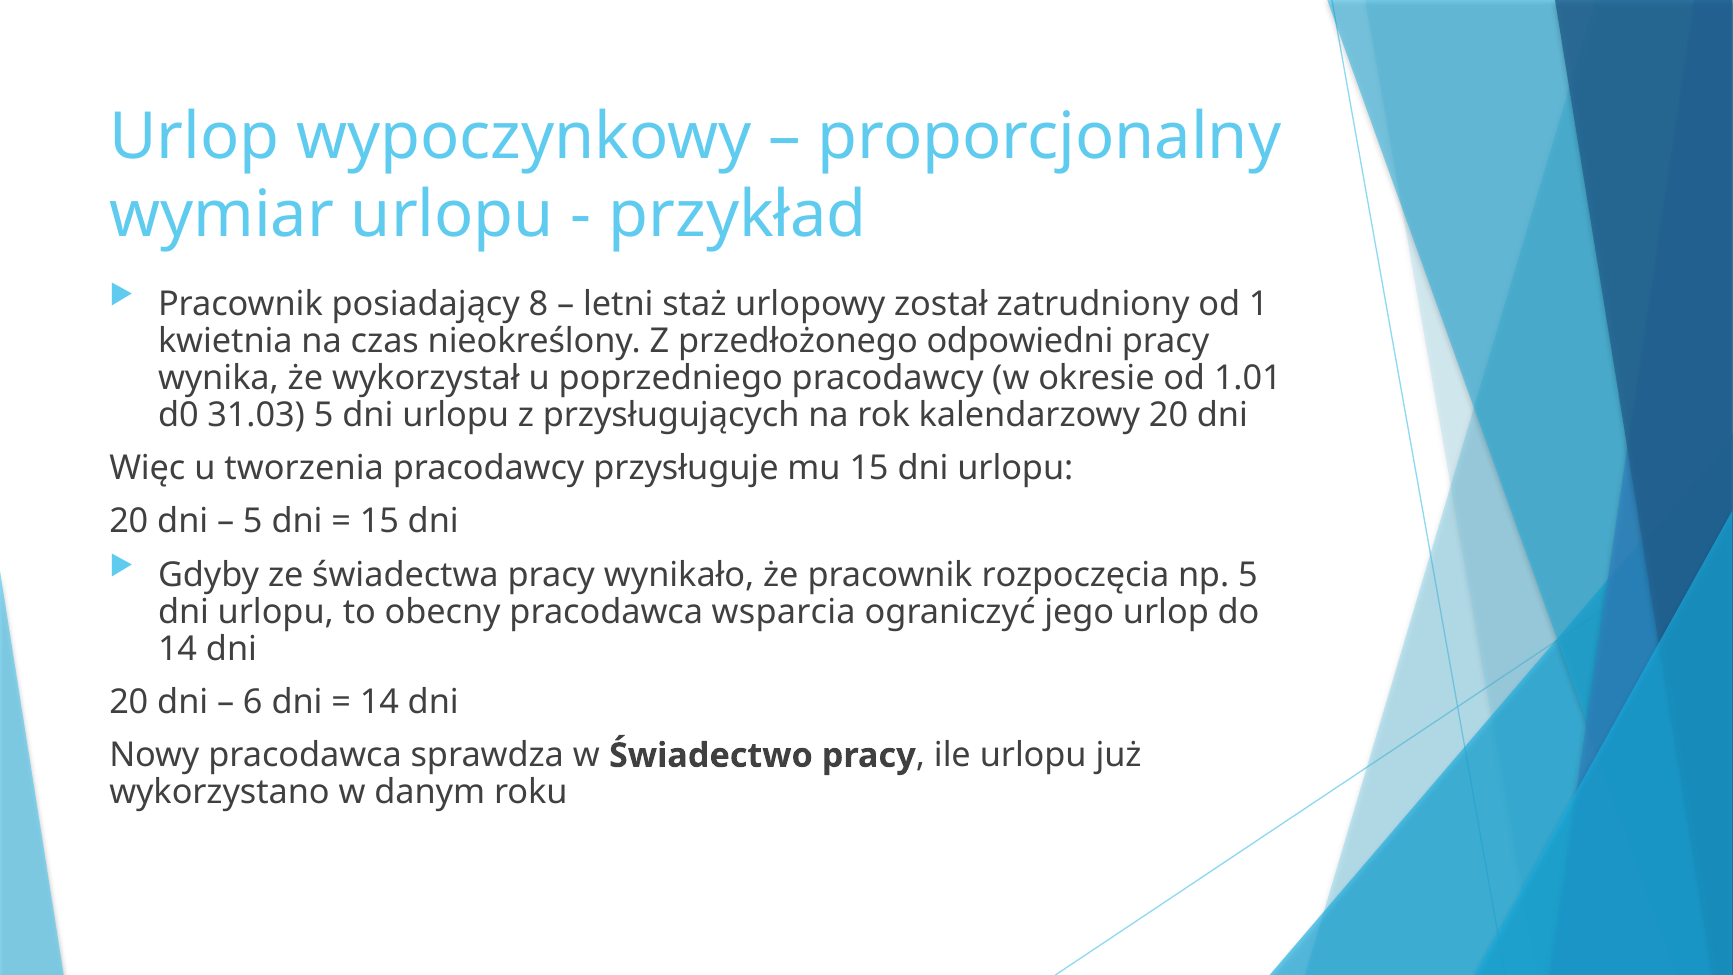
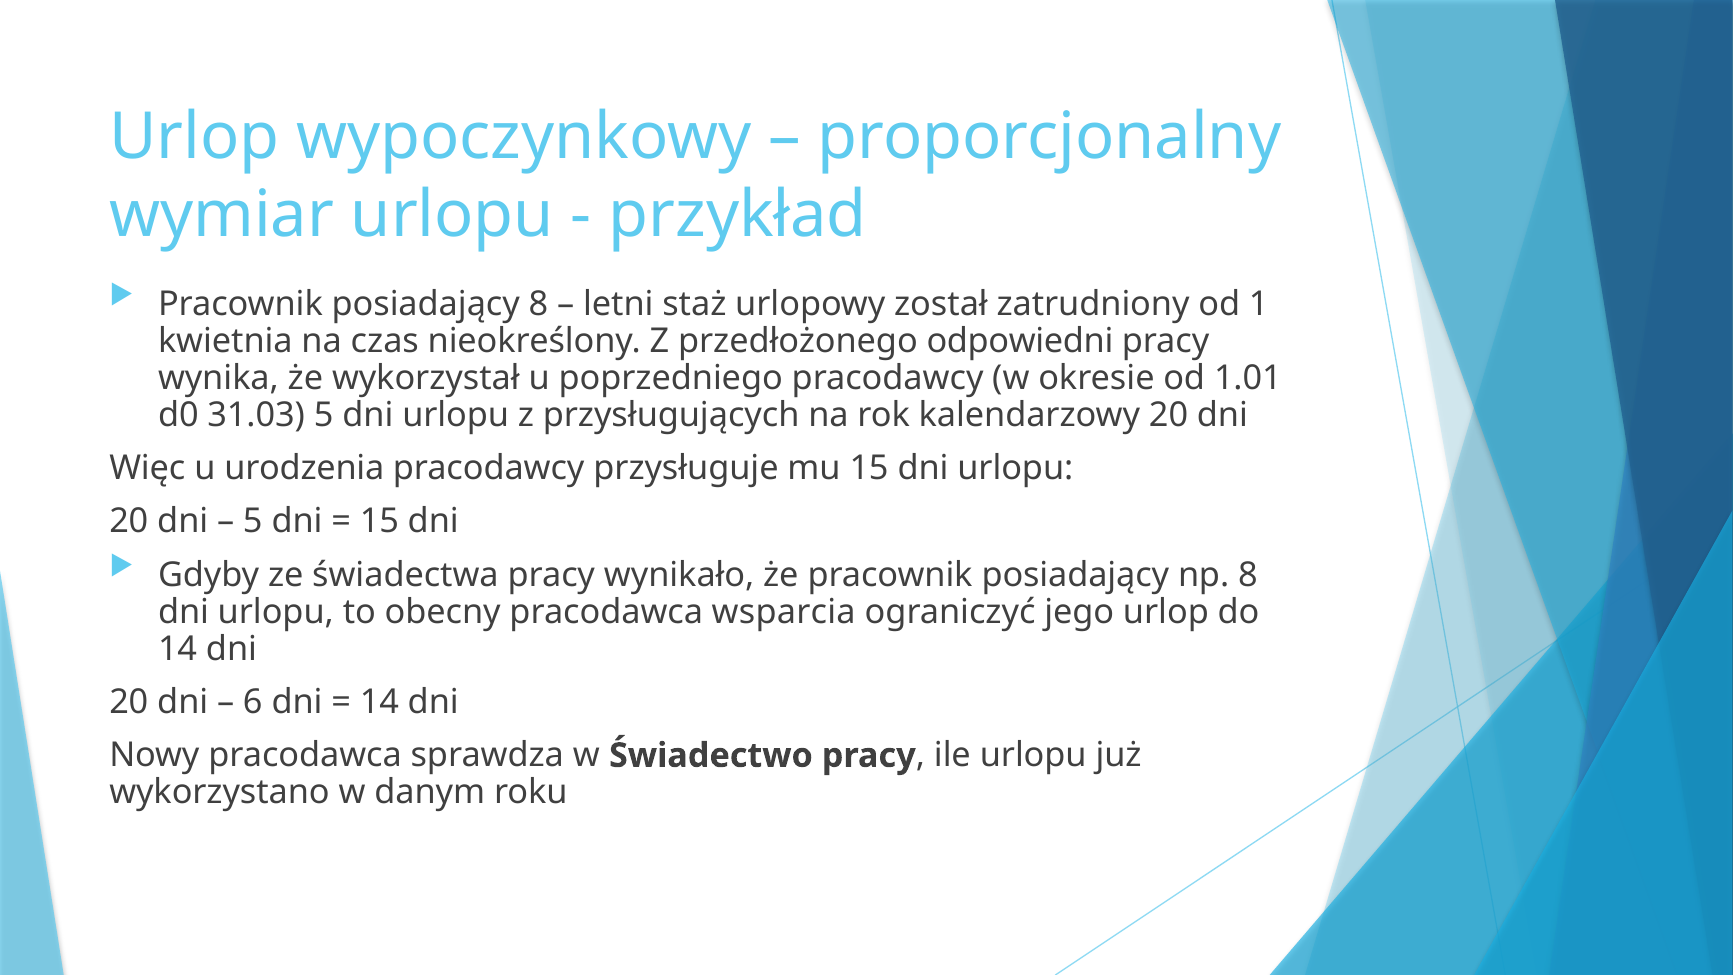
tworzenia: tworzenia -> urodzenia
że pracownik rozpoczęcia: rozpoczęcia -> posiadający
np 5: 5 -> 8
